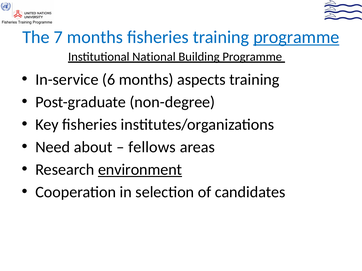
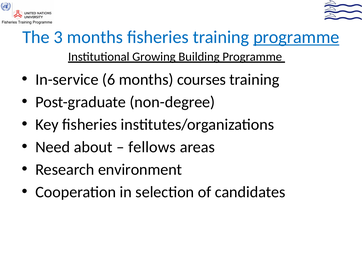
7: 7 -> 3
National: National -> Growing
aspects: aspects -> courses
environment underline: present -> none
